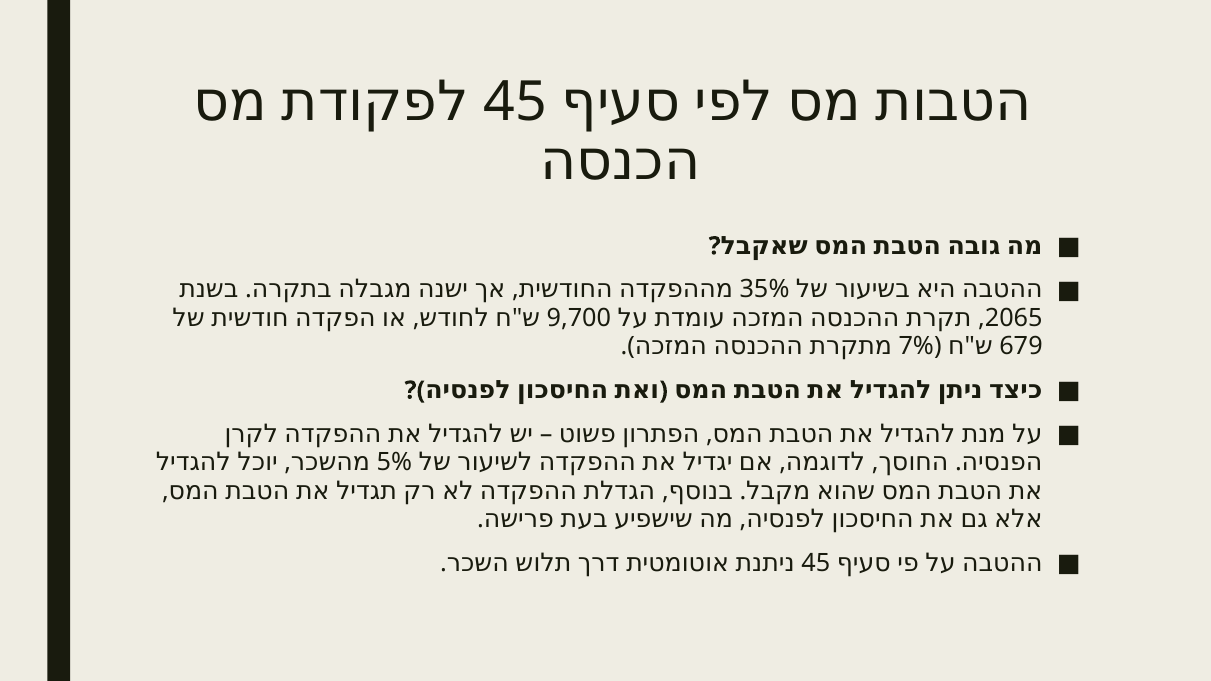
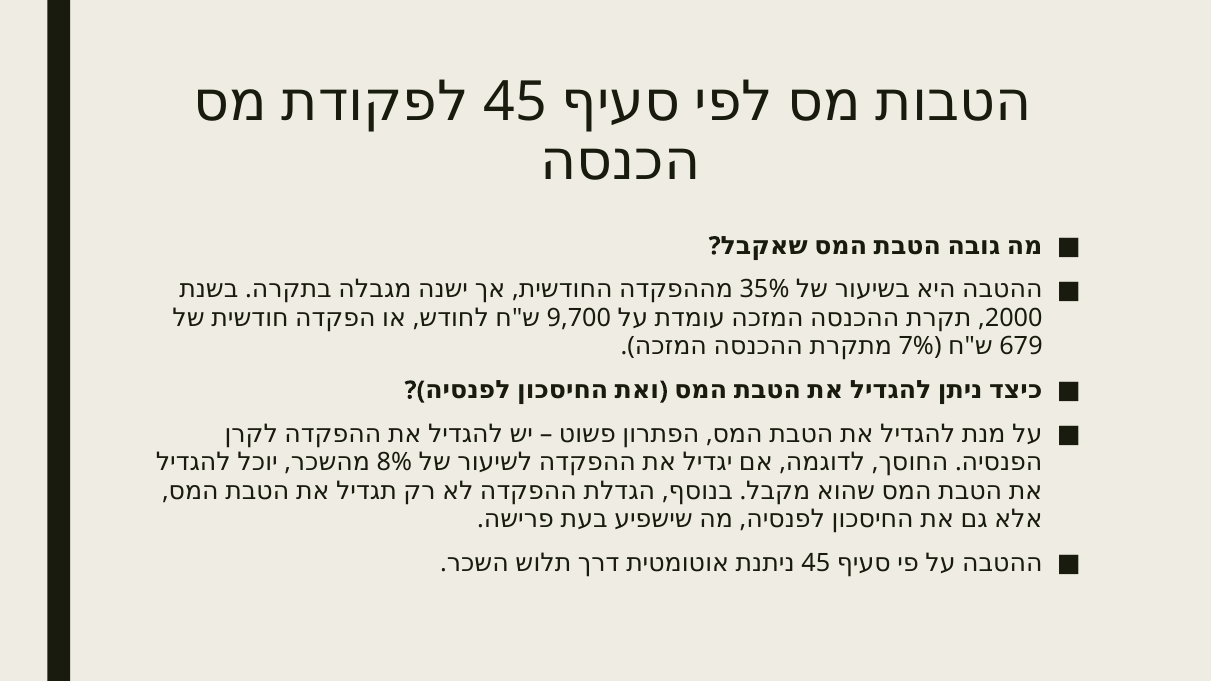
2065: 2065 -> 2000
5%: 5% -> 8%
